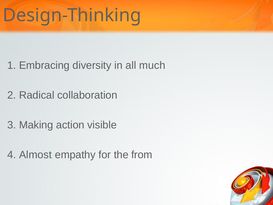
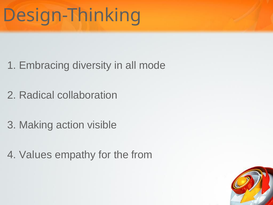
much: much -> mode
Almost: Almost -> Values
